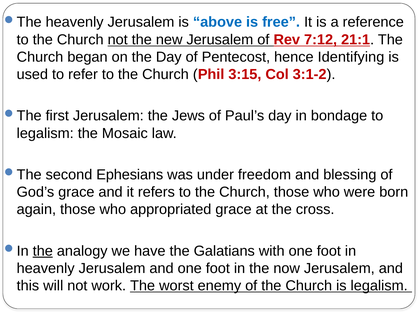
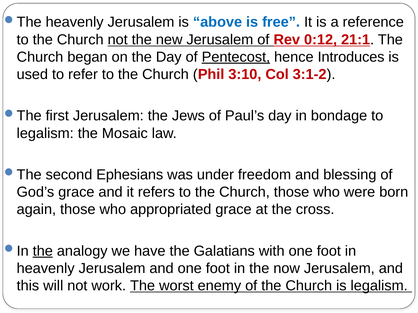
7:12: 7:12 -> 0:12
Pentecost underline: none -> present
Identifying: Identifying -> Introduces
3:15: 3:15 -> 3:10
